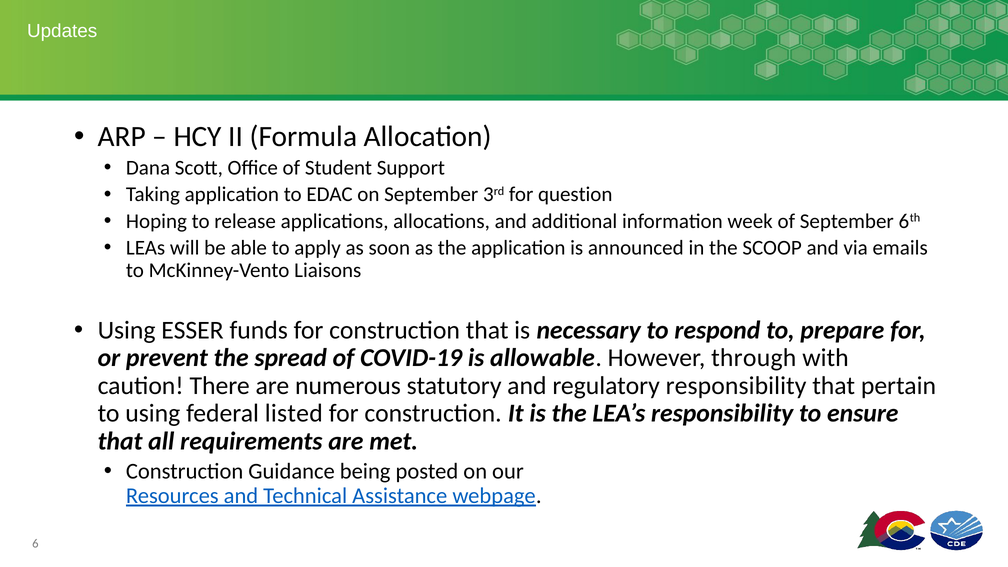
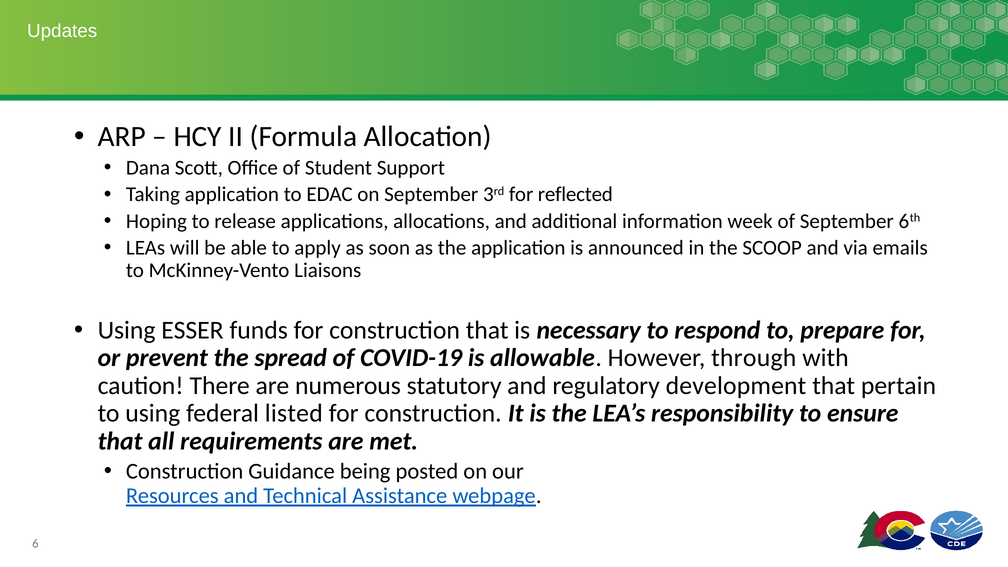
question: question -> reflected
regulatory responsibility: responsibility -> development
